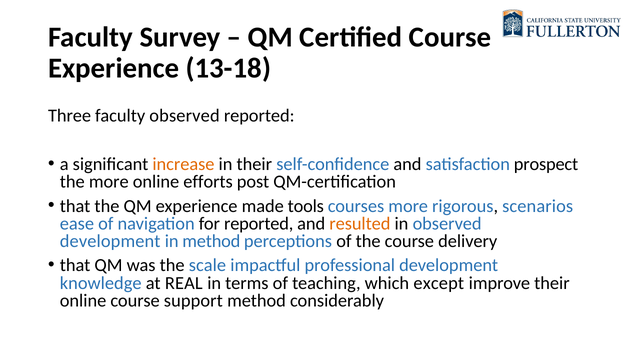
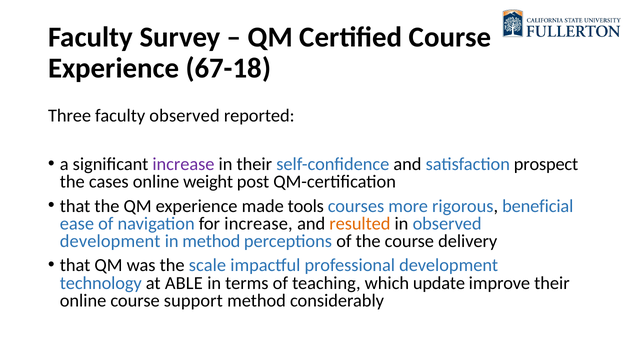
13-18: 13-18 -> 67-18
increase at (183, 164) colour: orange -> purple
the more: more -> cases
efforts: efforts -> weight
scenarios: scenarios -> beneficial
for reported: reported -> increase
knowledge: knowledge -> technology
REAL: REAL -> ABLE
except: except -> update
